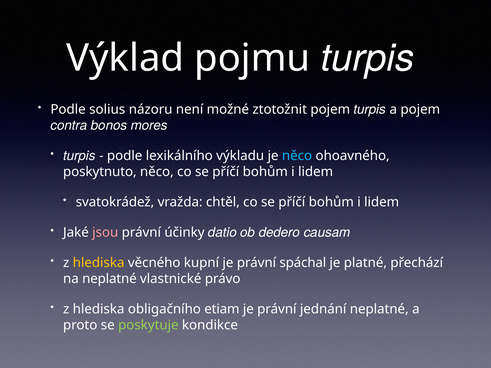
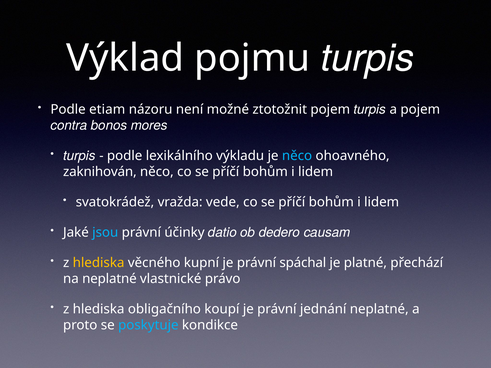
solius: solius -> etiam
poskytnuto: poskytnuto -> zaknihován
chtěl: chtěl -> vede
jsou colour: pink -> light blue
etiam: etiam -> koupí
poskytuje colour: light green -> light blue
